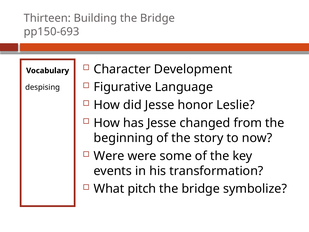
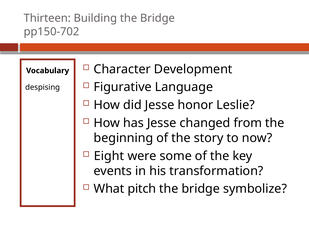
pp150-693: pp150-693 -> pp150-702
Were at (109, 156): Were -> Eight
